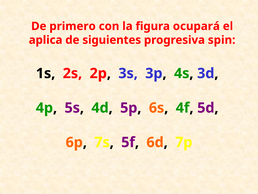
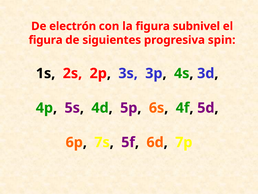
primero: primero -> electrón
ocupará: ocupará -> subnivel
aplica at (46, 40): aplica -> figura
